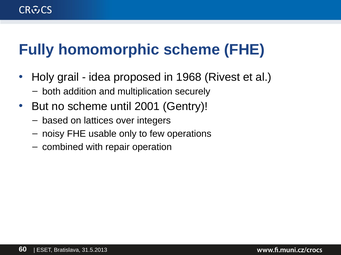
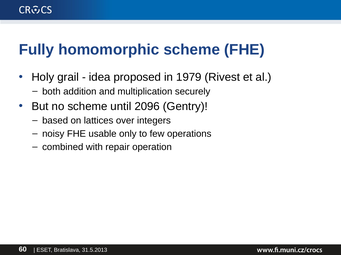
1968: 1968 -> 1979
2001: 2001 -> 2096
